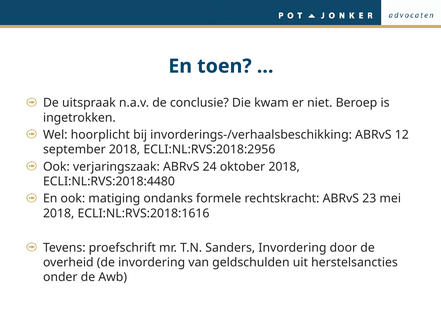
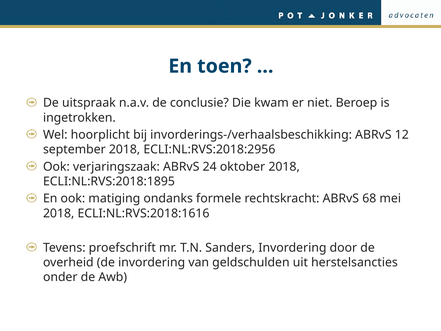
ECLI:NL:RVS:2018:4480: ECLI:NL:RVS:2018:4480 -> ECLI:NL:RVS:2018:1895
23: 23 -> 68
